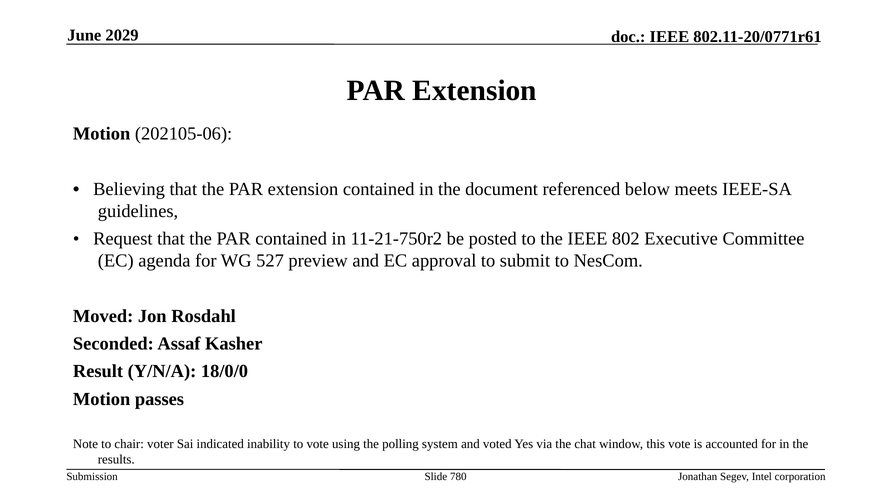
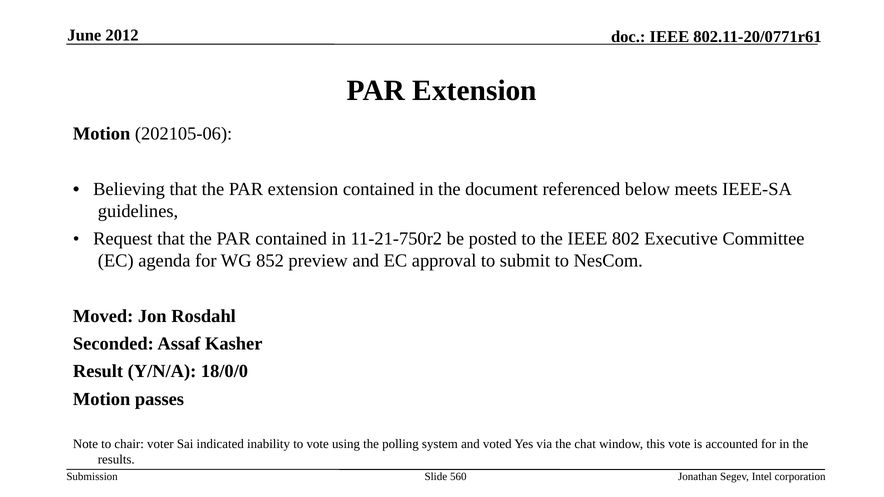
2029: 2029 -> 2012
527: 527 -> 852
780: 780 -> 560
